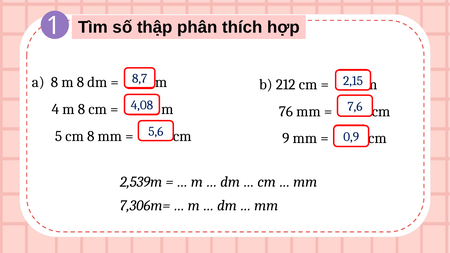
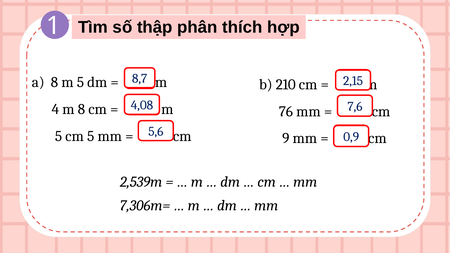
8 m 8: 8 -> 5
212: 212 -> 210
cm 8: 8 -> 5
